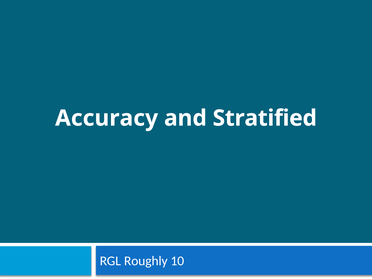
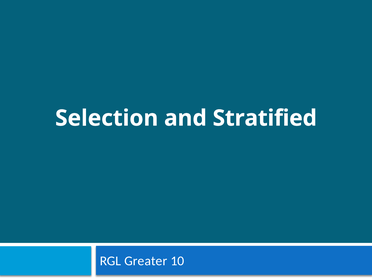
Accuracy: Accuracy -> Selection
Roughly: Roughly -> Greater
